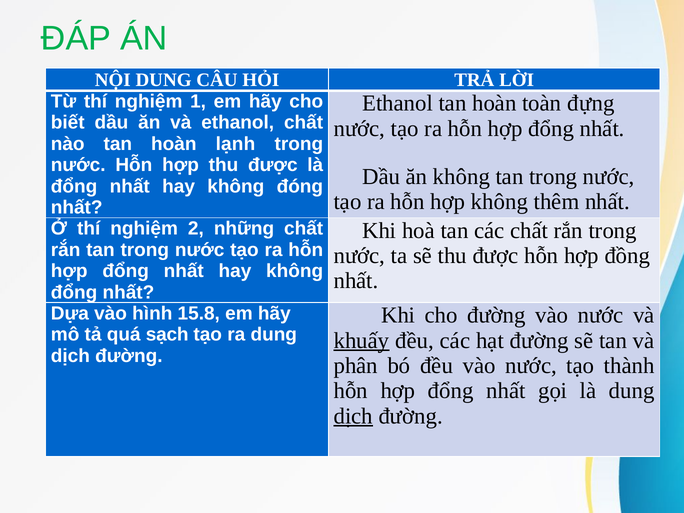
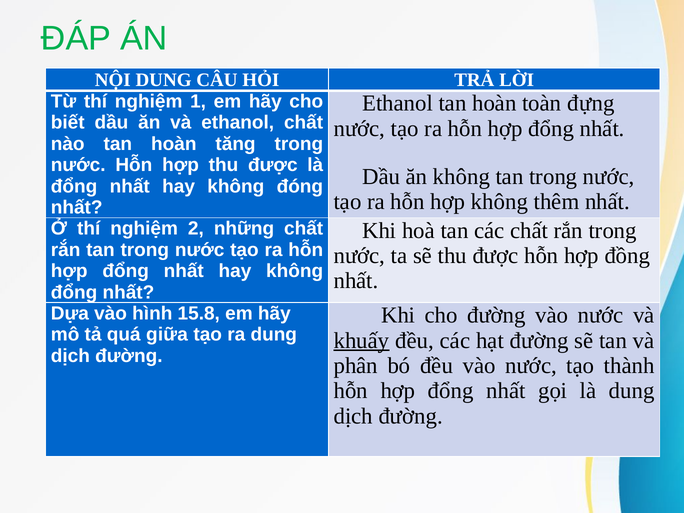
lạnh: lạnh -> tăng
sạch: sạch -> giữa
dịch at (353, 416) underline: present -> none
